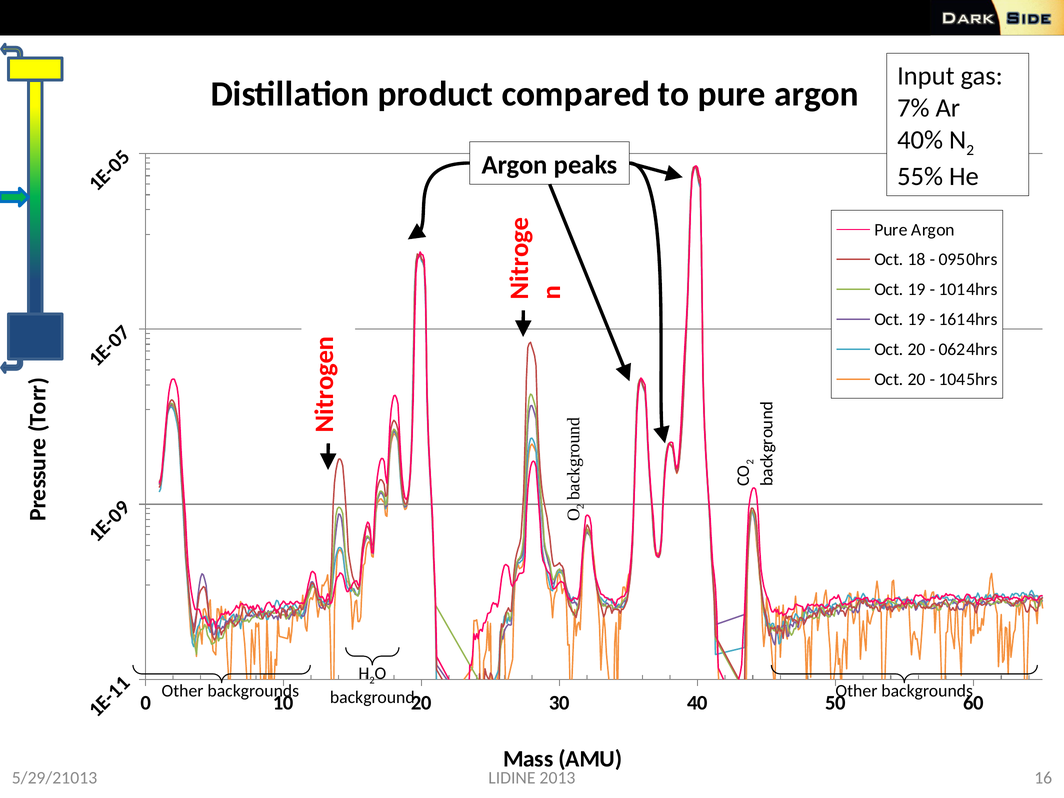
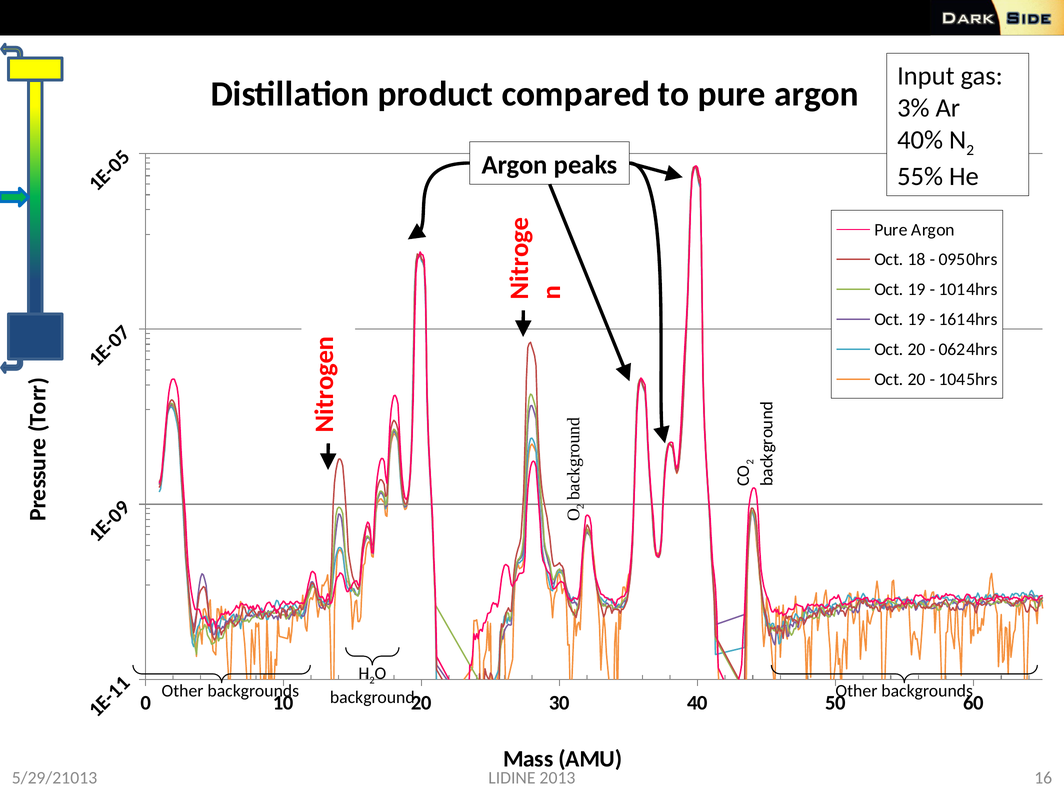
7%: 7% -> 3%
